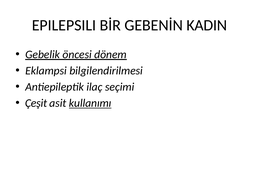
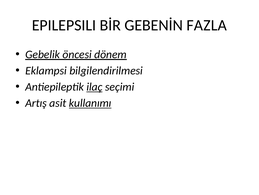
KADIN: KADIN -> FAZLA
ilaç underline: none -> present
Çeşit: Çeşit -> Artış
